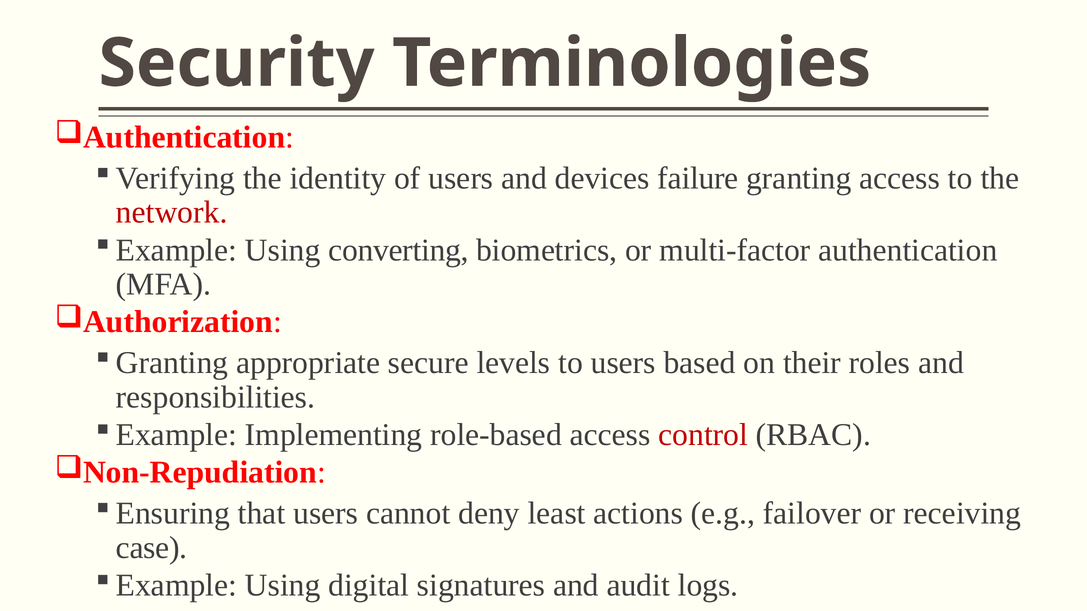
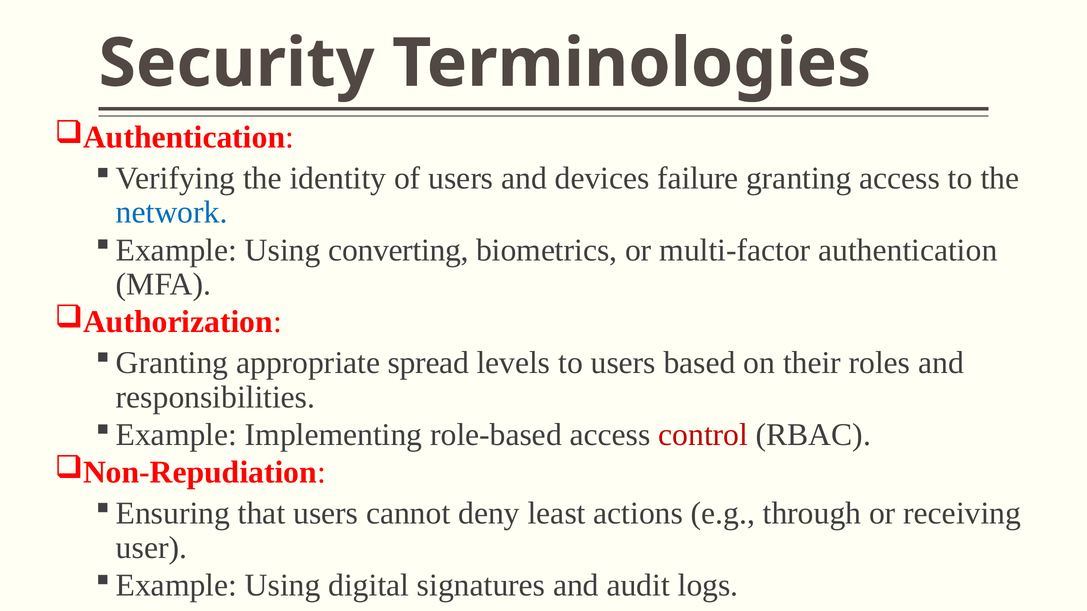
network colour: red -> blue
secure: secure -> spread
failover: failover -> through
case: case -> user
